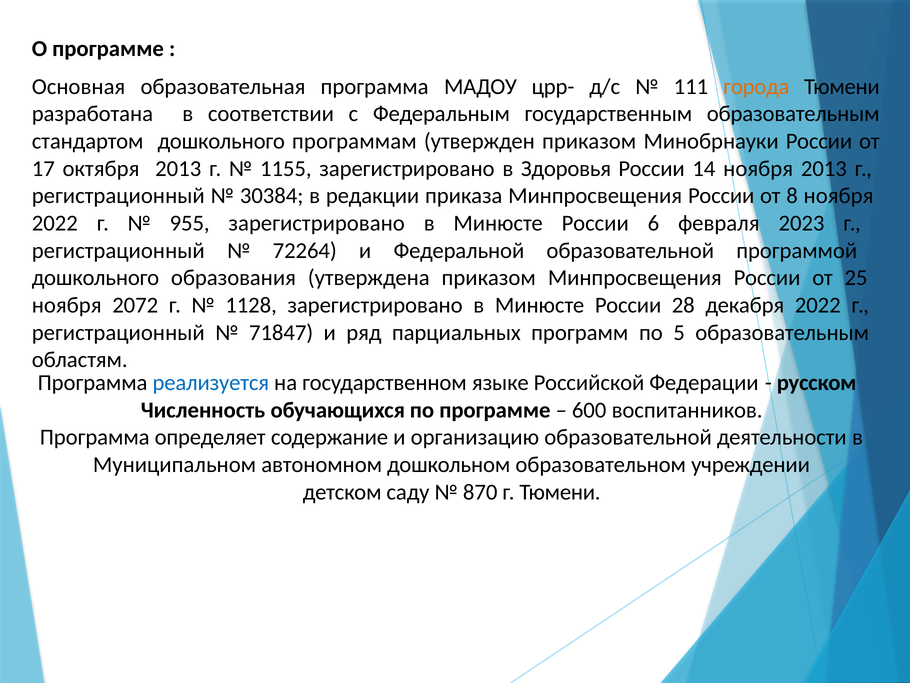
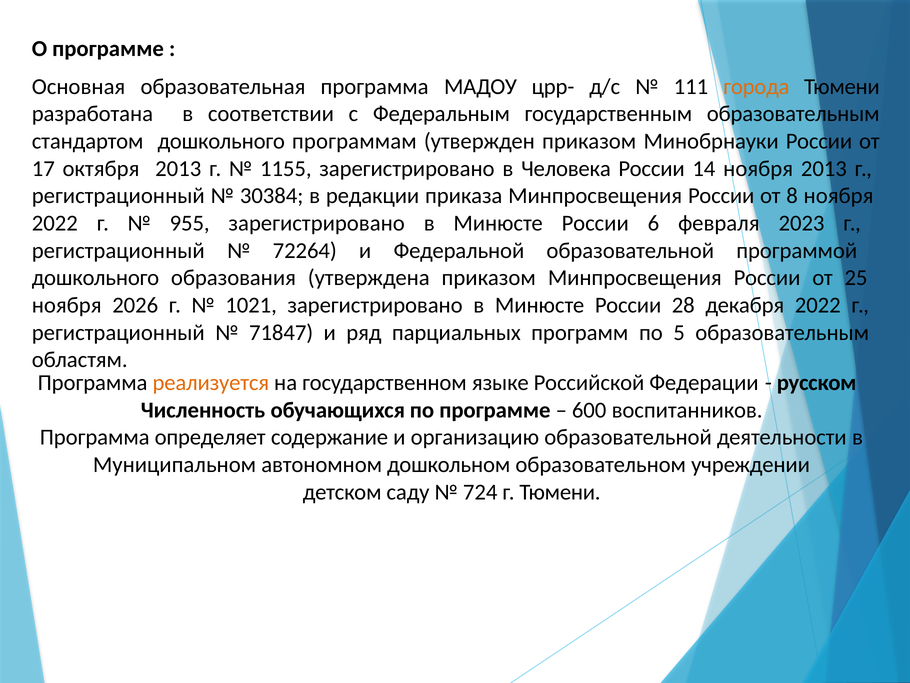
Здоровья: Здоровья -> Человека
2072: 2072 -> 2026
1128: 1128 -> 1021
реализуется colour: blue -> orange
870: 870 -> 724
